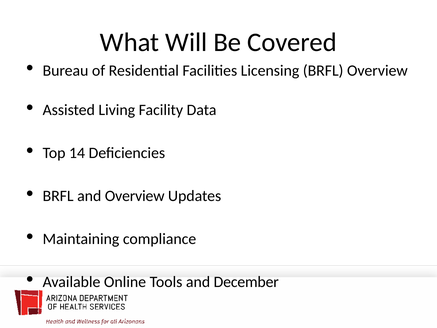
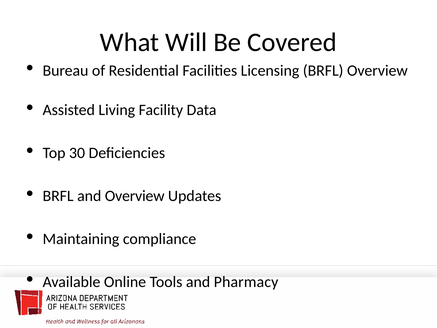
14: 14 -> 30
December: December -> Pharmacy
